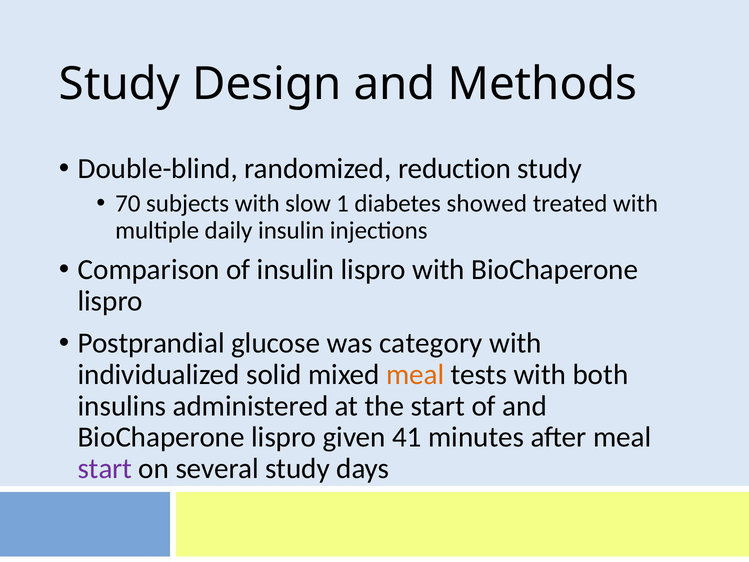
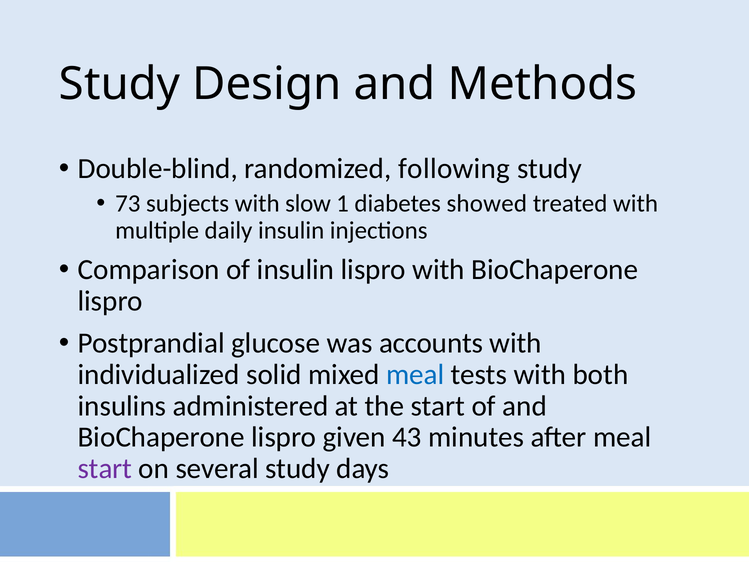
reduction: reduction -> following
70: 70 -> 73
category: category -> accounts
meal at (415, 374) colour: orange -> blue
41: 41 -> 43
